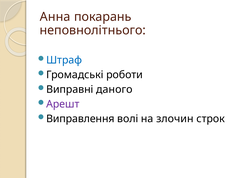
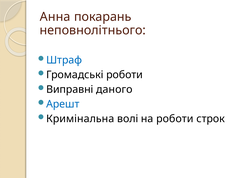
Арешт colour: purple -> blue
Виправлення: Виправлення -> Кримінальна
на злочин: злочин -> роботи
